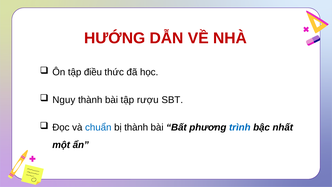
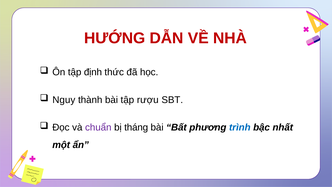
điều: điều -> định
chuẩn colour: blue -> purple
bị thành: thành -> tháng
